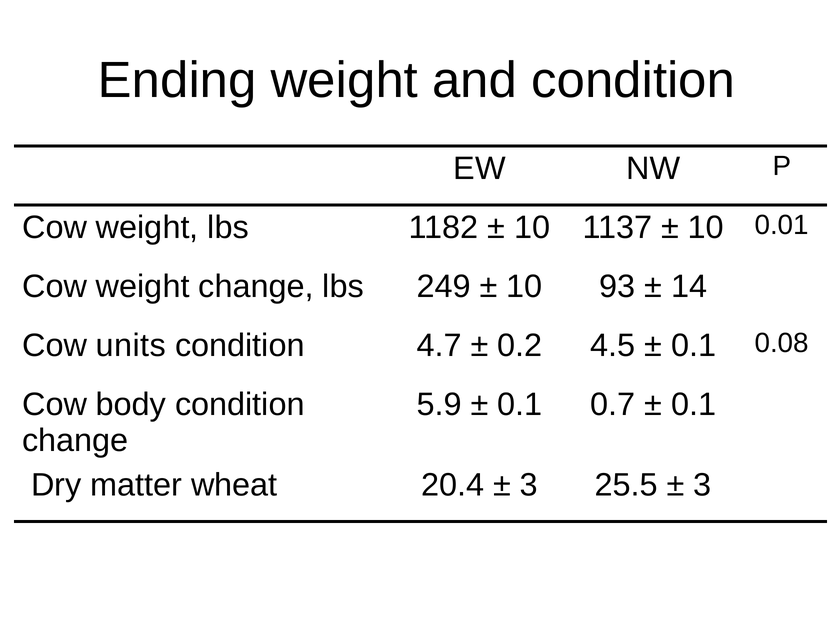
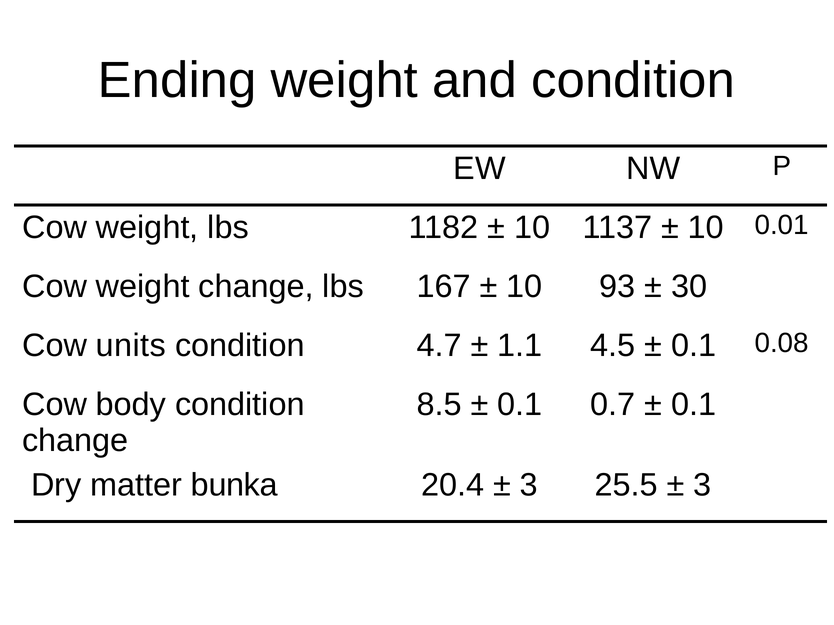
249: 249 -> 167
14: 14 -> 30
0.2: 0.2 -> 1.1
5.9: 5.9 -> 8.5
wheat: wheat -> bunka
